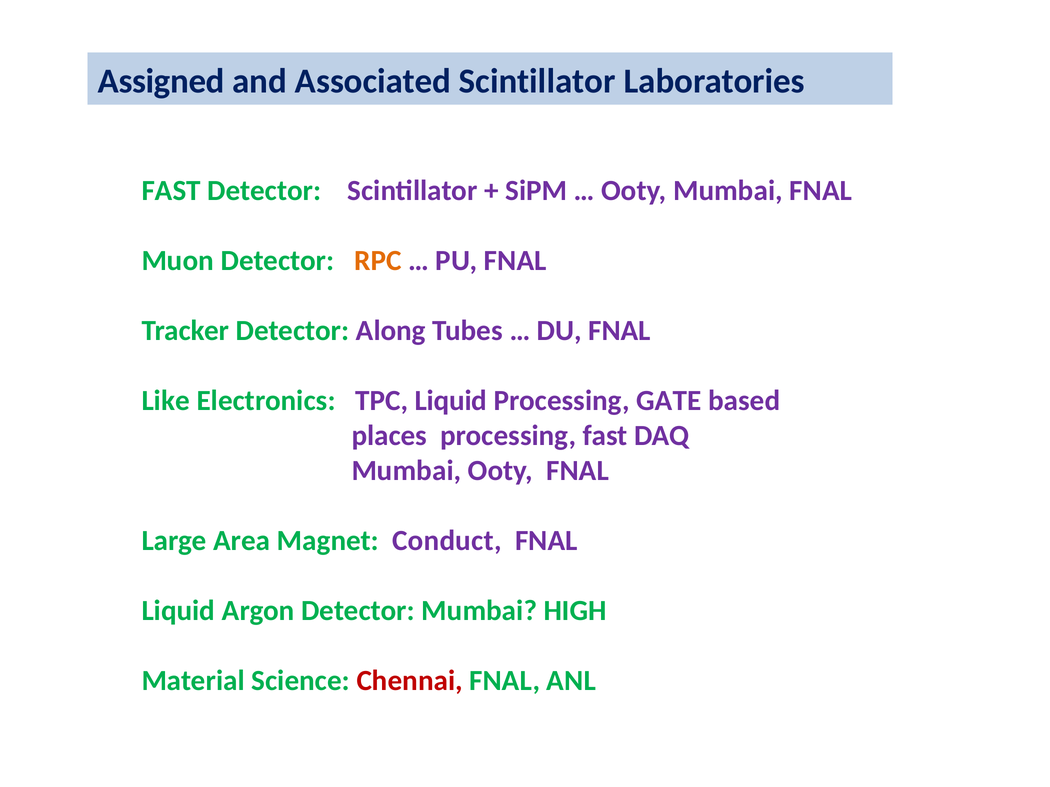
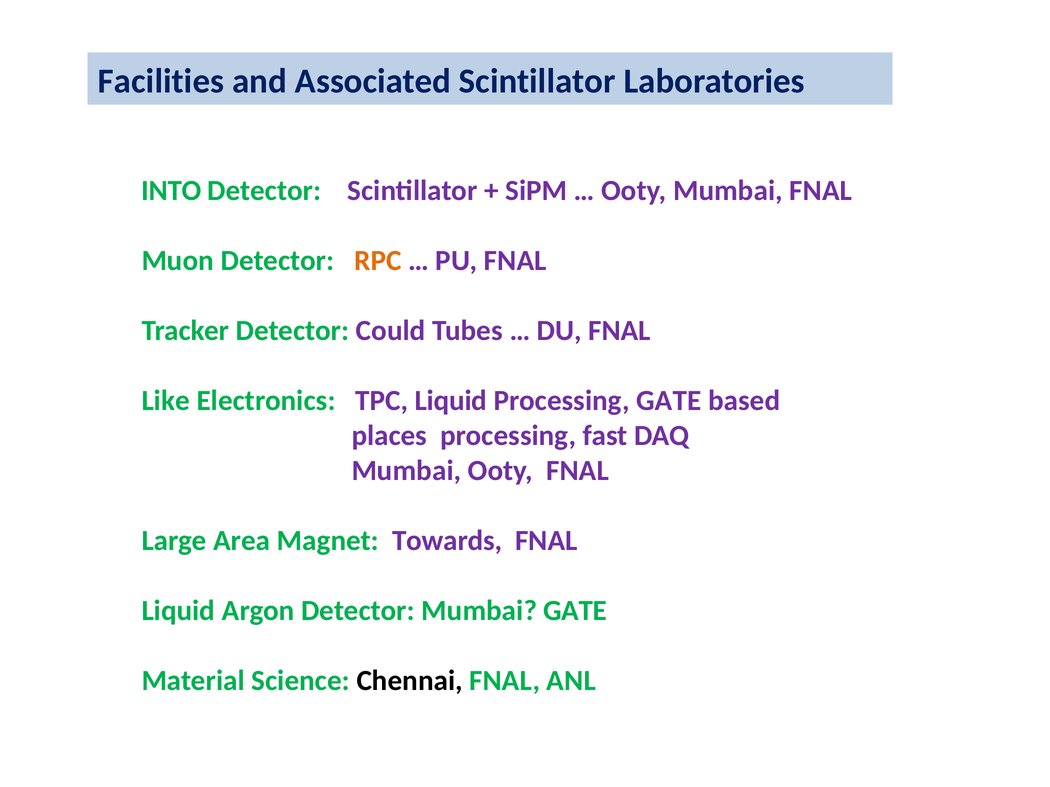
Assigned: Assigned -> Facilities
FAST at (171, 191): FAST -> INTO
Along: Along -> Could
Conduct: Conduct -> Towards
Mumbai HIGH: HIGH -> GATE
Chennai colour: red -> black
